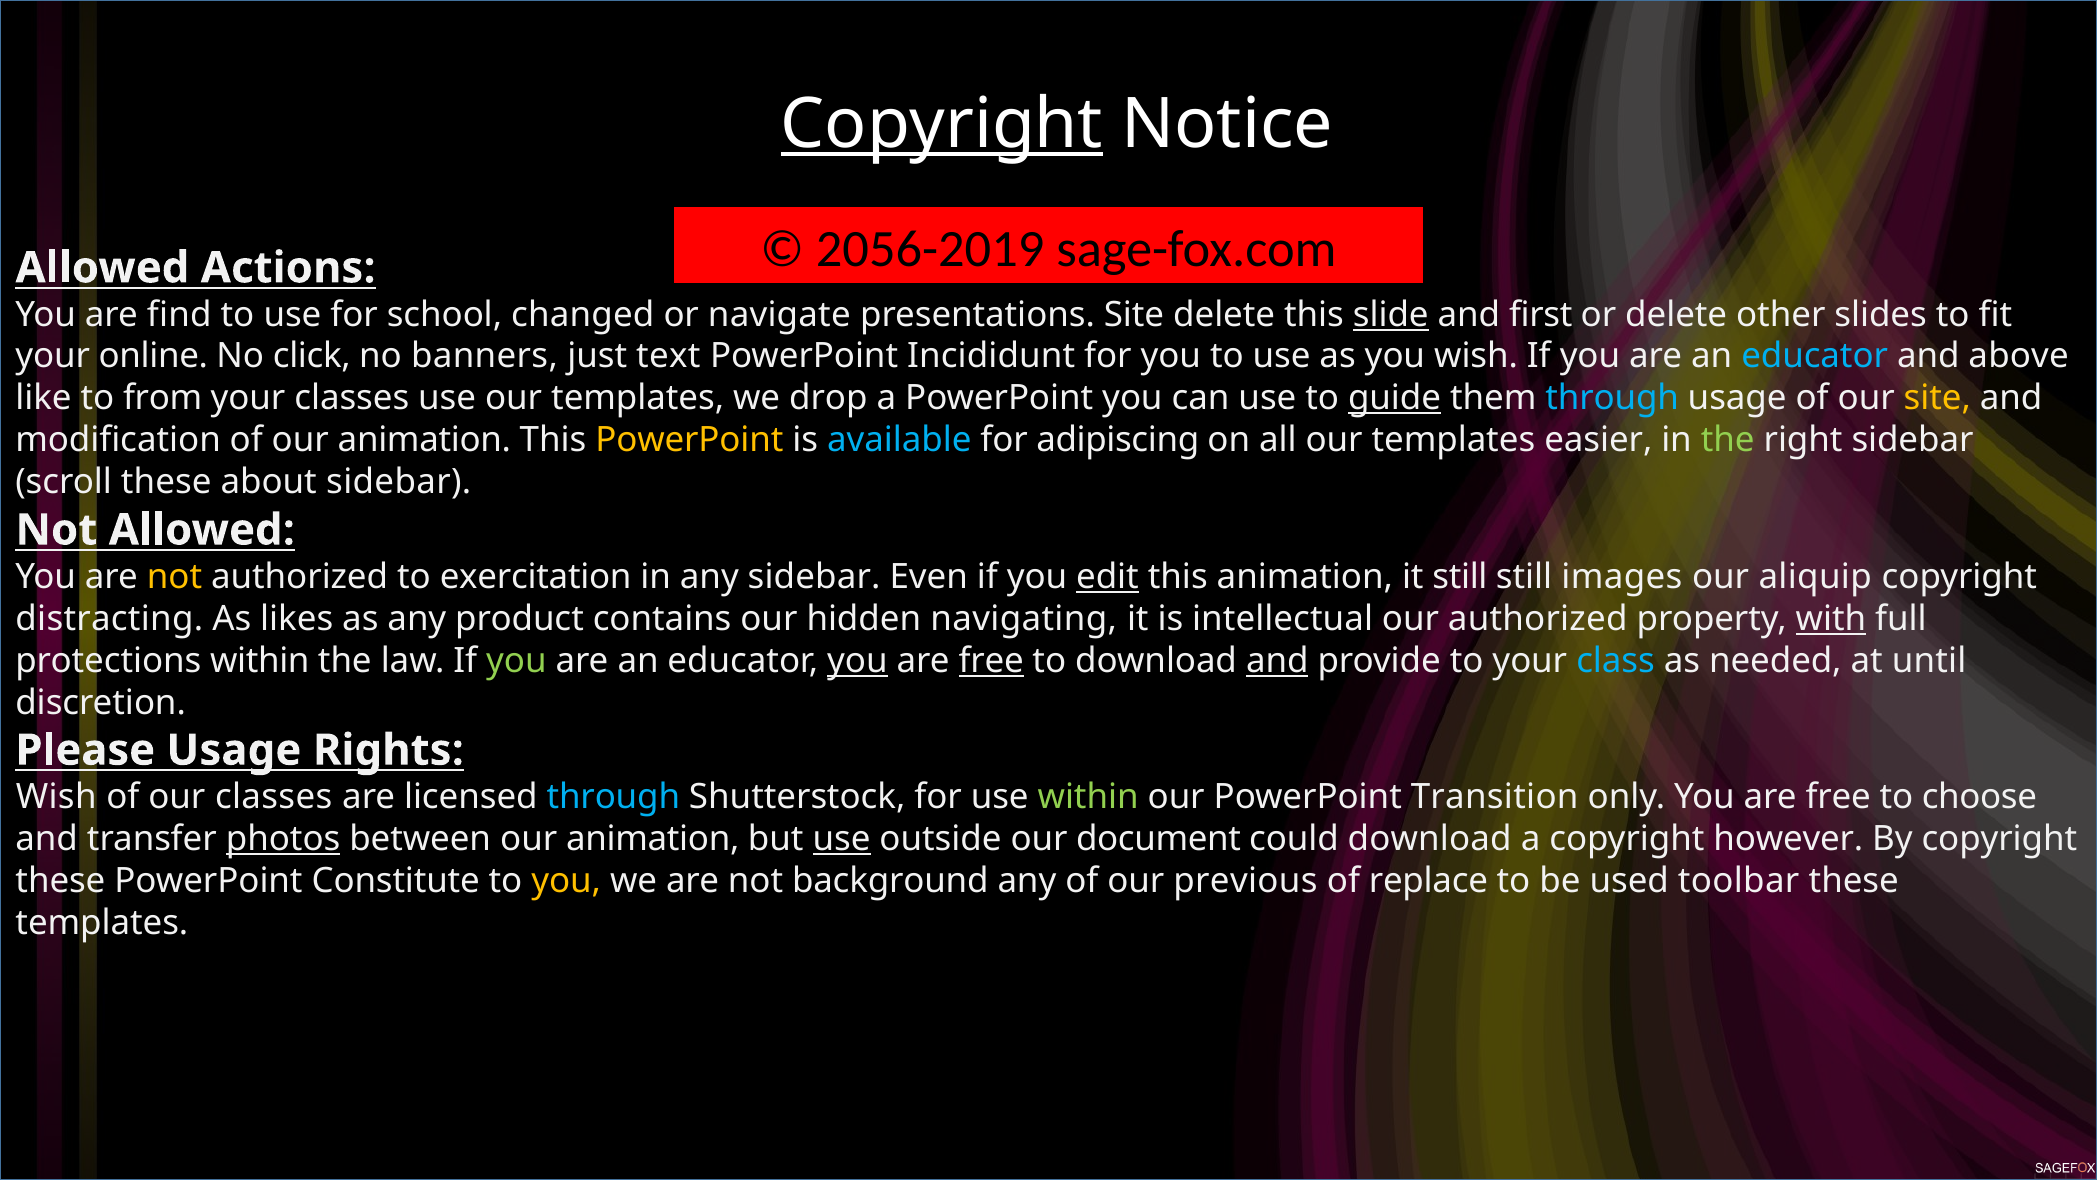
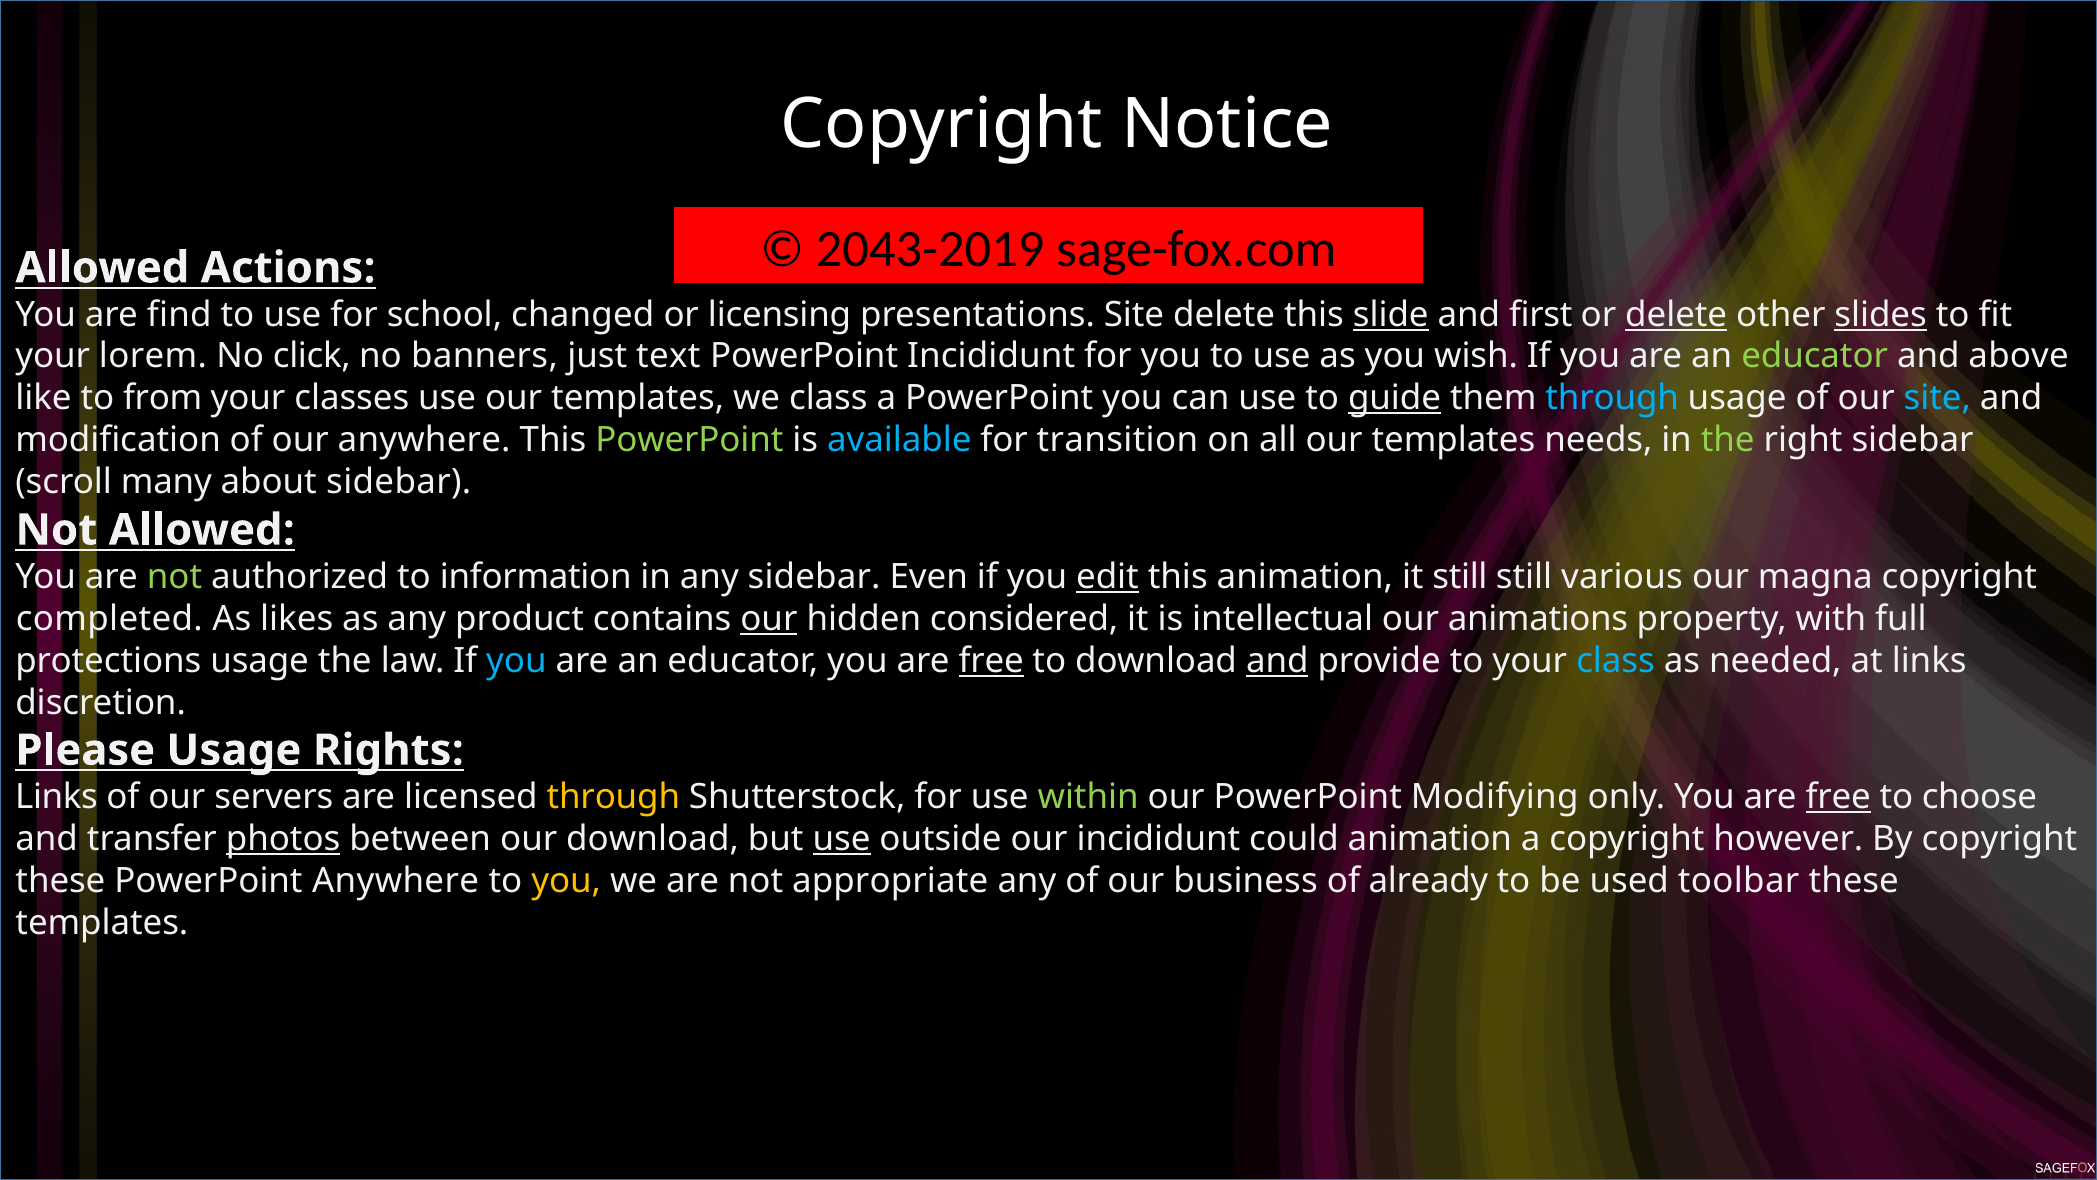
Copyright at (942, 124) underline: present -> none
2056-2019: 2056-2019 -> 2043-2019
navigate: navigate -> licensing
delete at (1676, 314) underline: none -> present
slides underline: none -> present
online: online -> lorem
educator at (1815, 356) colour: light blue -> light green
we drop: drop -> class
site at (1937, 398) colour: yellow -> light blue
of our animation: animation -> anywhere
PowerPoint at (689, 440) colour: yellow -> light green
adipiscing: adipiscing -> transition
easier: easier -> needs
scroll these: these -> many
not at (175, 576) colour: yellow -> light green
exercitation: exercitation -> information
images: images -> various
aliquip: aliquip -> magna
distracting: distracting -> completed
our at (769, 618) underline: none -> present
navigating: navigating -> considered
our authorized: authorized -> animations
with underline: present -> none
protections within: within -> usage
you at (516, 660) colour: light green -> light blue
you at (857, 660) underline: present -> none
at until: until -> links
Wish at (56, 797): Wish -> Links
our classes: classes -> servers
through at (613, 797) colour: light blue -> yellow
Transition: Transition -> Modifying
free at (1838, 797) underline: none -> present
between our animation: animation -> download
our document: document -> incididunt
could download: download -> animation
PowerPoint Constitute: Constitute -> Anywhere
background: background -> appropriate
previous: previous -> business
replace: replace -> already
